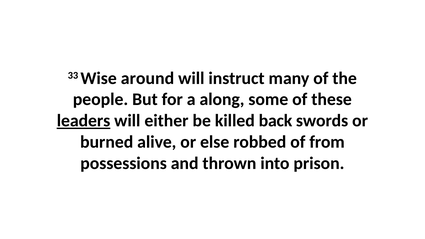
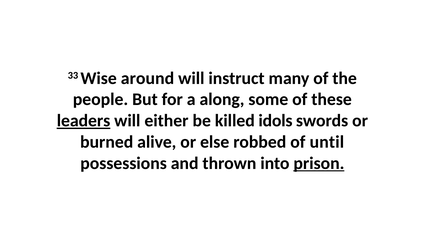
back: back -> idols
from: from -> until
prison underline: none -> present
